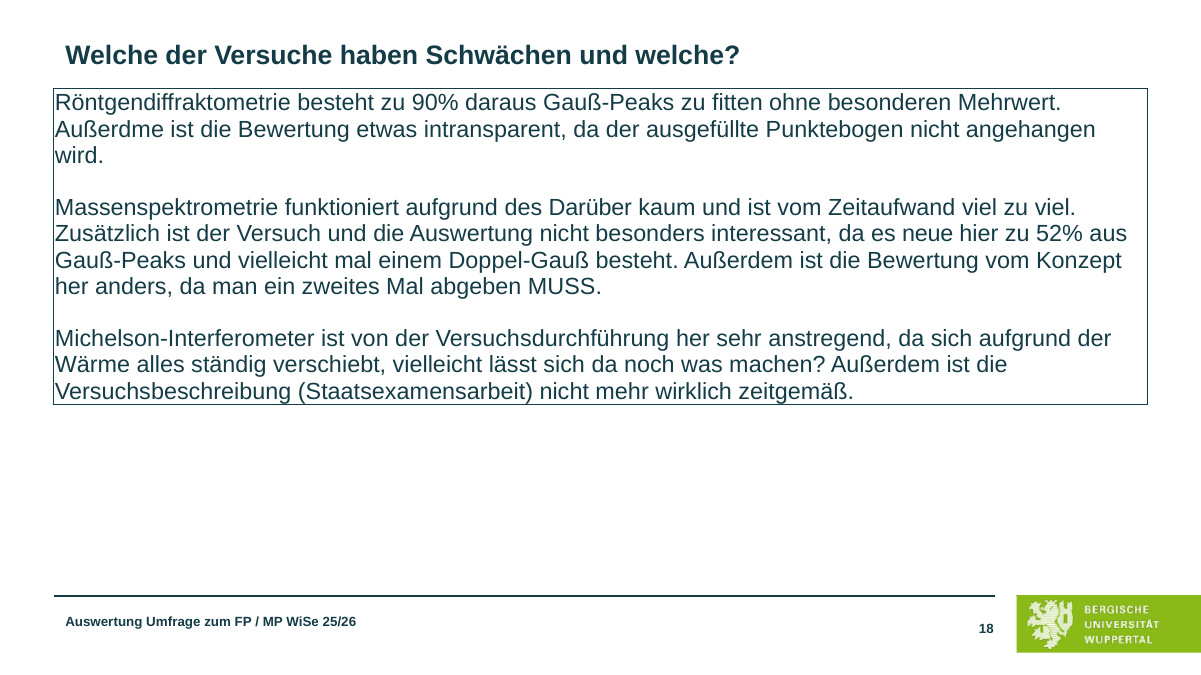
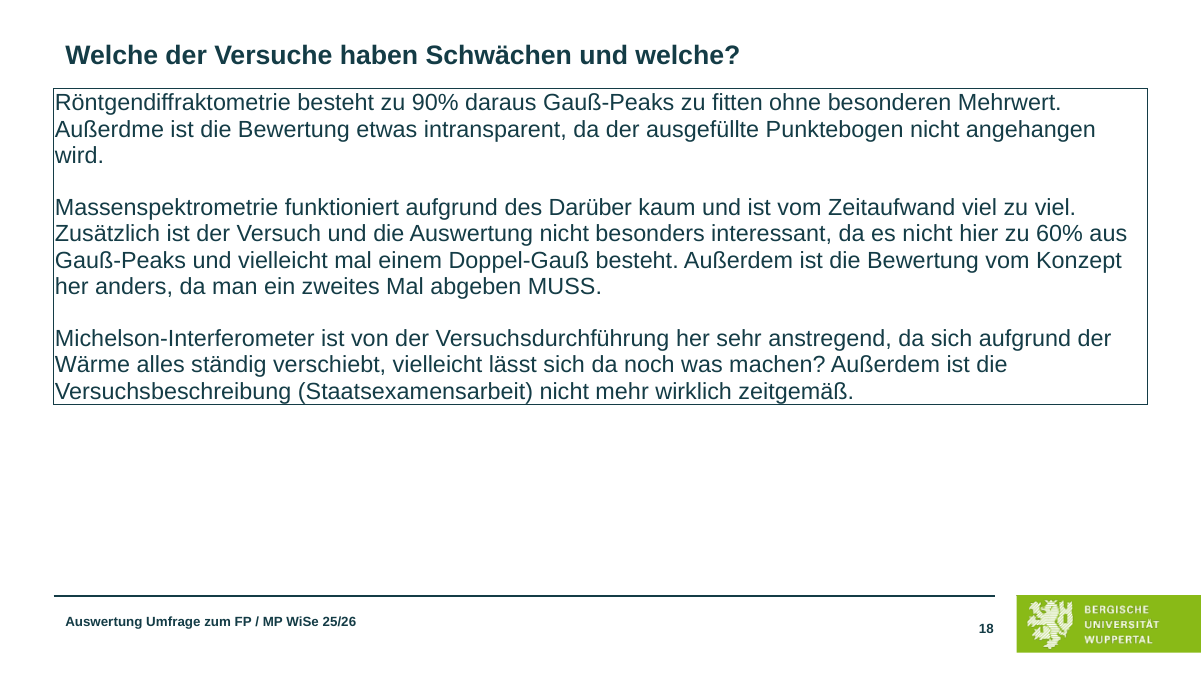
es neue: neue -> nicht
52%: 52% -> 60%
